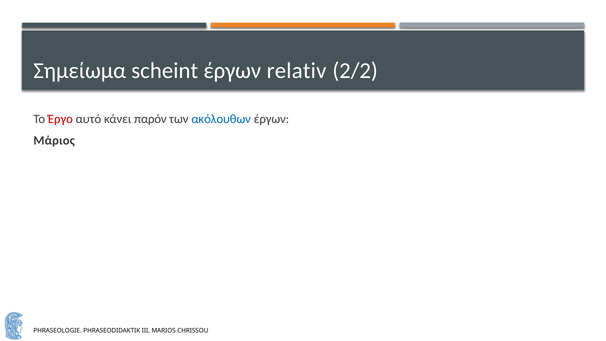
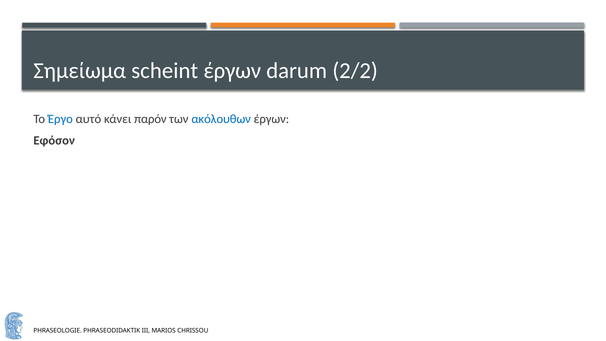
relativ: relativ -> darum
Έργο colour: red -> blue
Μάριος: Μάριος -> Εφόσον
